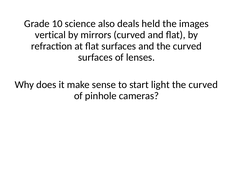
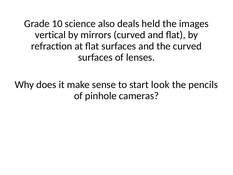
light: light -> look
curved at (203, 85): curved -> pencils
